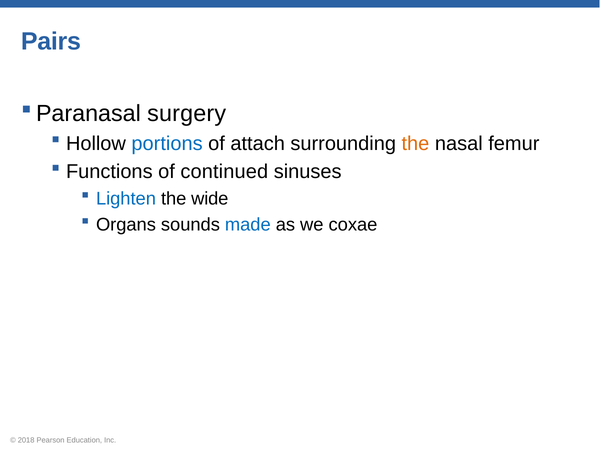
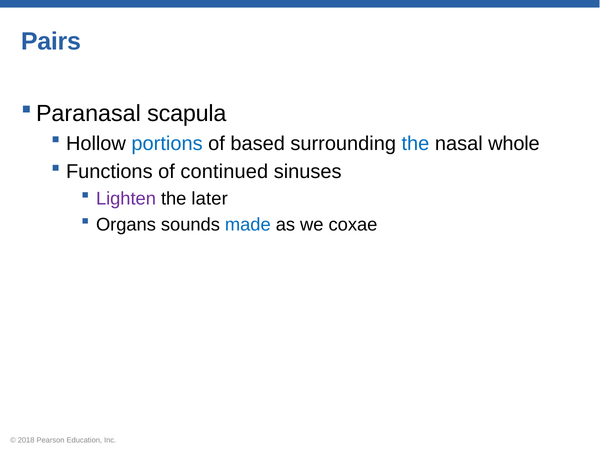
surgery: surgery -> scapula
attach: attach -> based
the at (415, 144) colour: orange -> blue
femur: femur -> whole
Lighten colour: blue -> purple
wide: wide -> later
